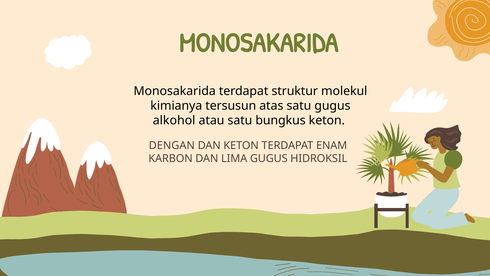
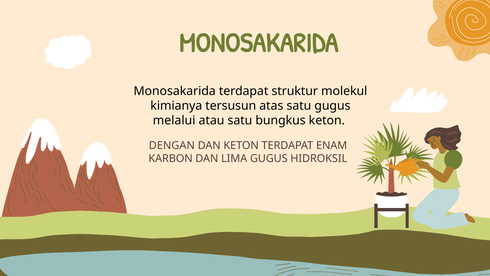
alkohol: alkohol -> melalui
